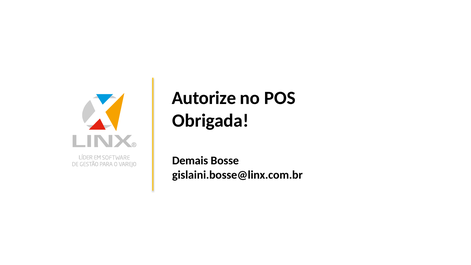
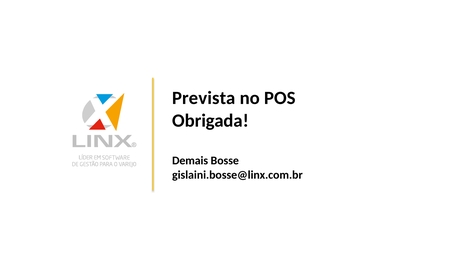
Autorize: Autorize -> Prevista
